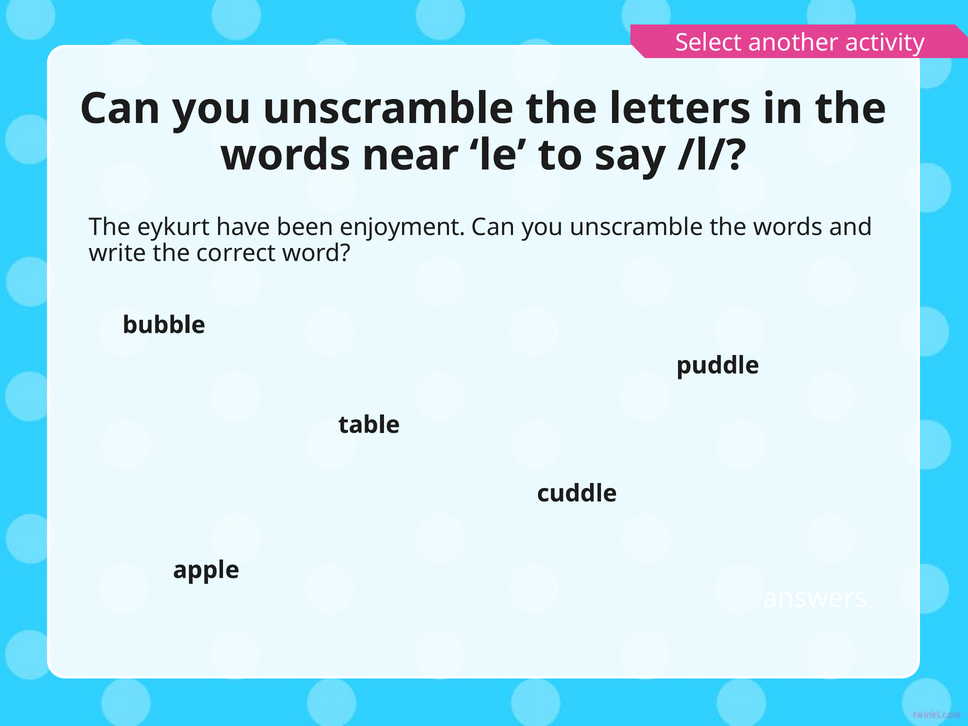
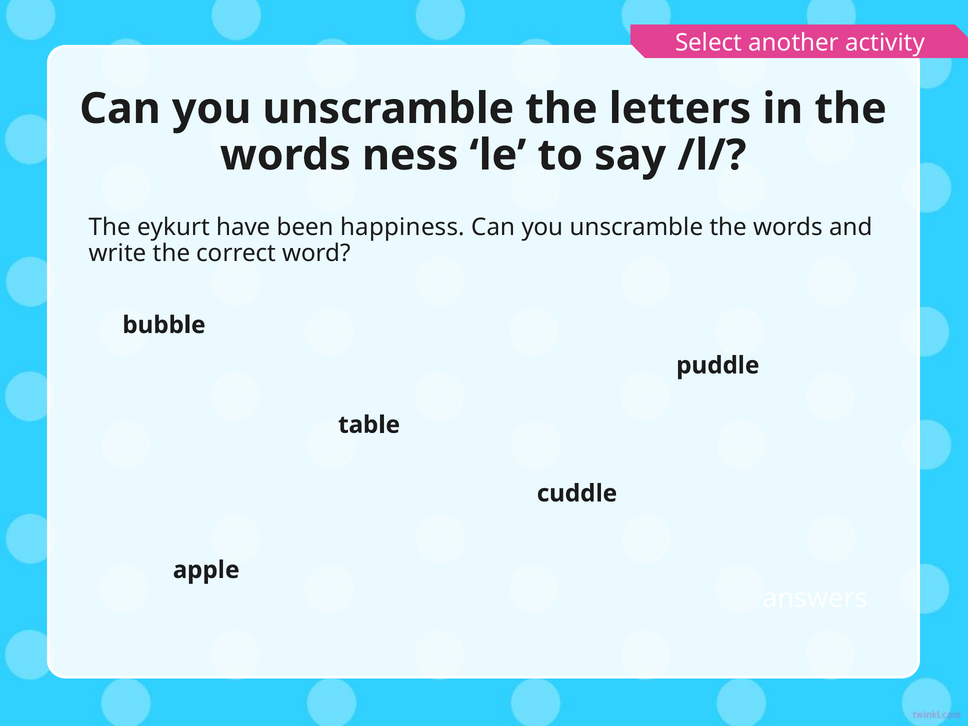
near: near -> ness
enjoyment: enjoyment -> happiness
